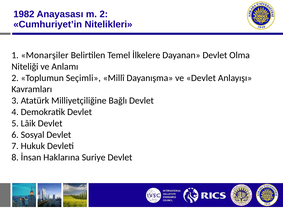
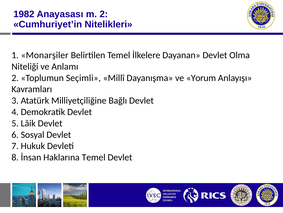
ve Devlet: Devlet -> Yorum
Haklarına Suriye: Suriye -> Temel
